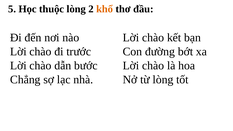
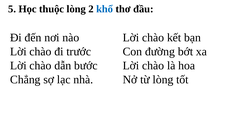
khổ colour: orange -> blue
